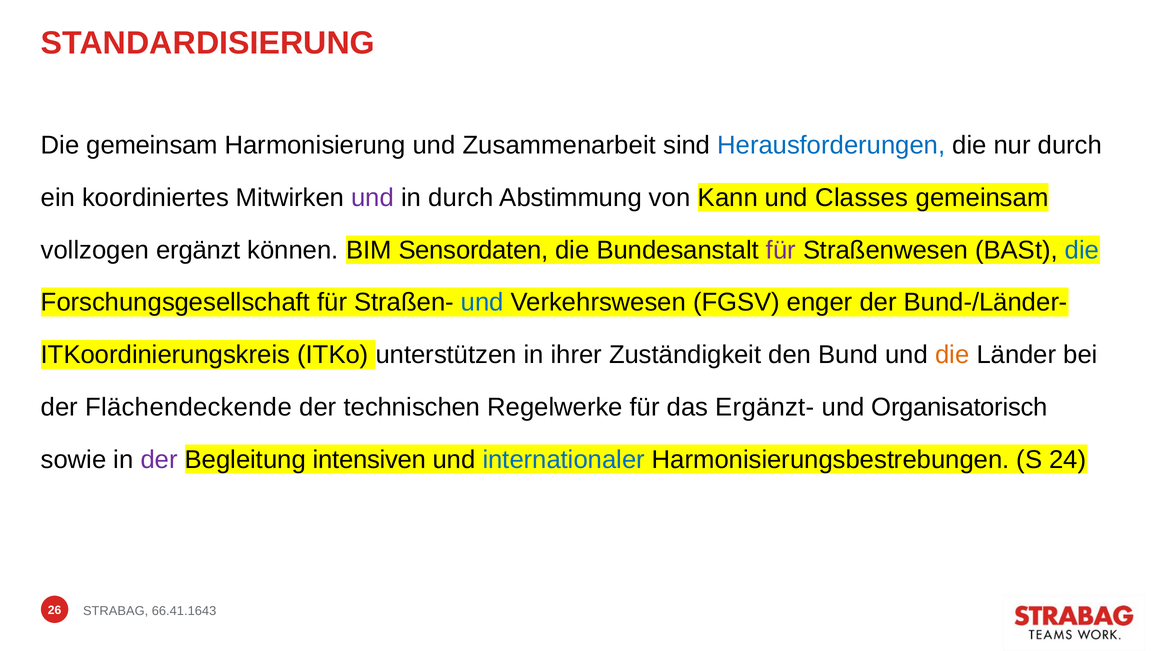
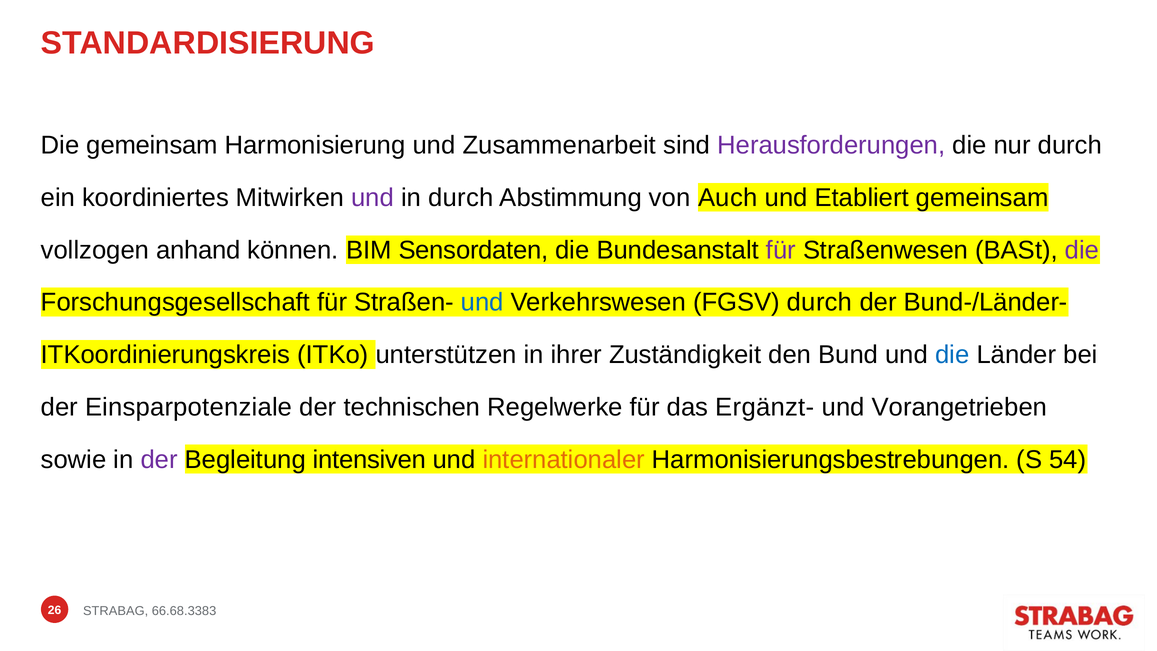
Herausforderungen colour: blue -> purple
Kann: Kann -> Auch
Classes: Classes -> Etabliert
ergänzt: ergänzt -> anhand
die at (1082, 250) colour: blue -> purple
FGSV enger: enger -> durch
die at (952, 355) colour: orange -> blue
Flächendeckende: Flächendeckende -> Einsparpotenziale
Organisatorisch: Organisatorisch -> Vorangetrieben
internationaler colour: blue -> orange
24: 24 -> 54
66.41.1643: 66.41.1643 -> 66.68.3383
